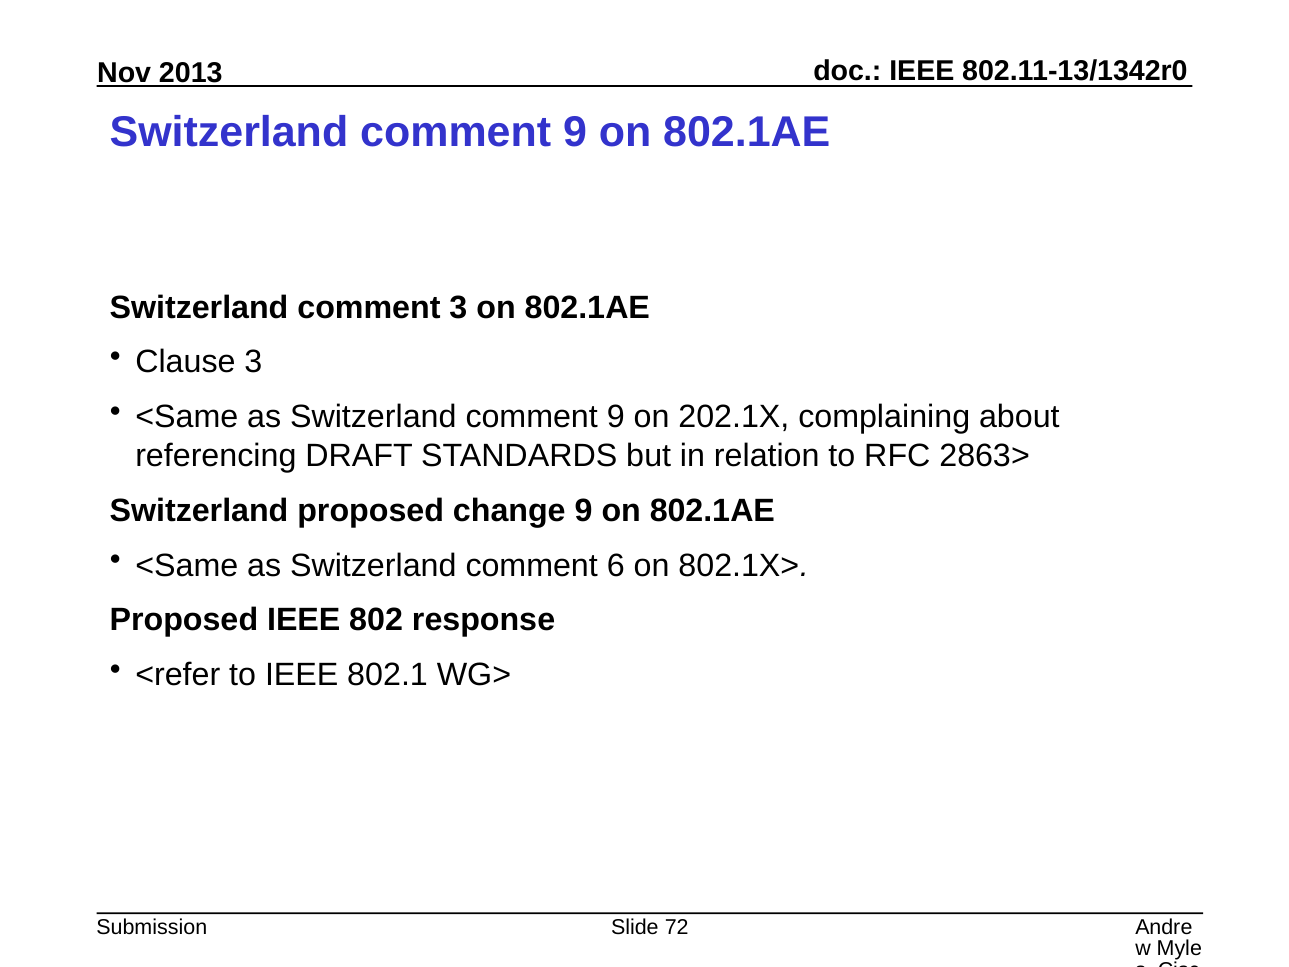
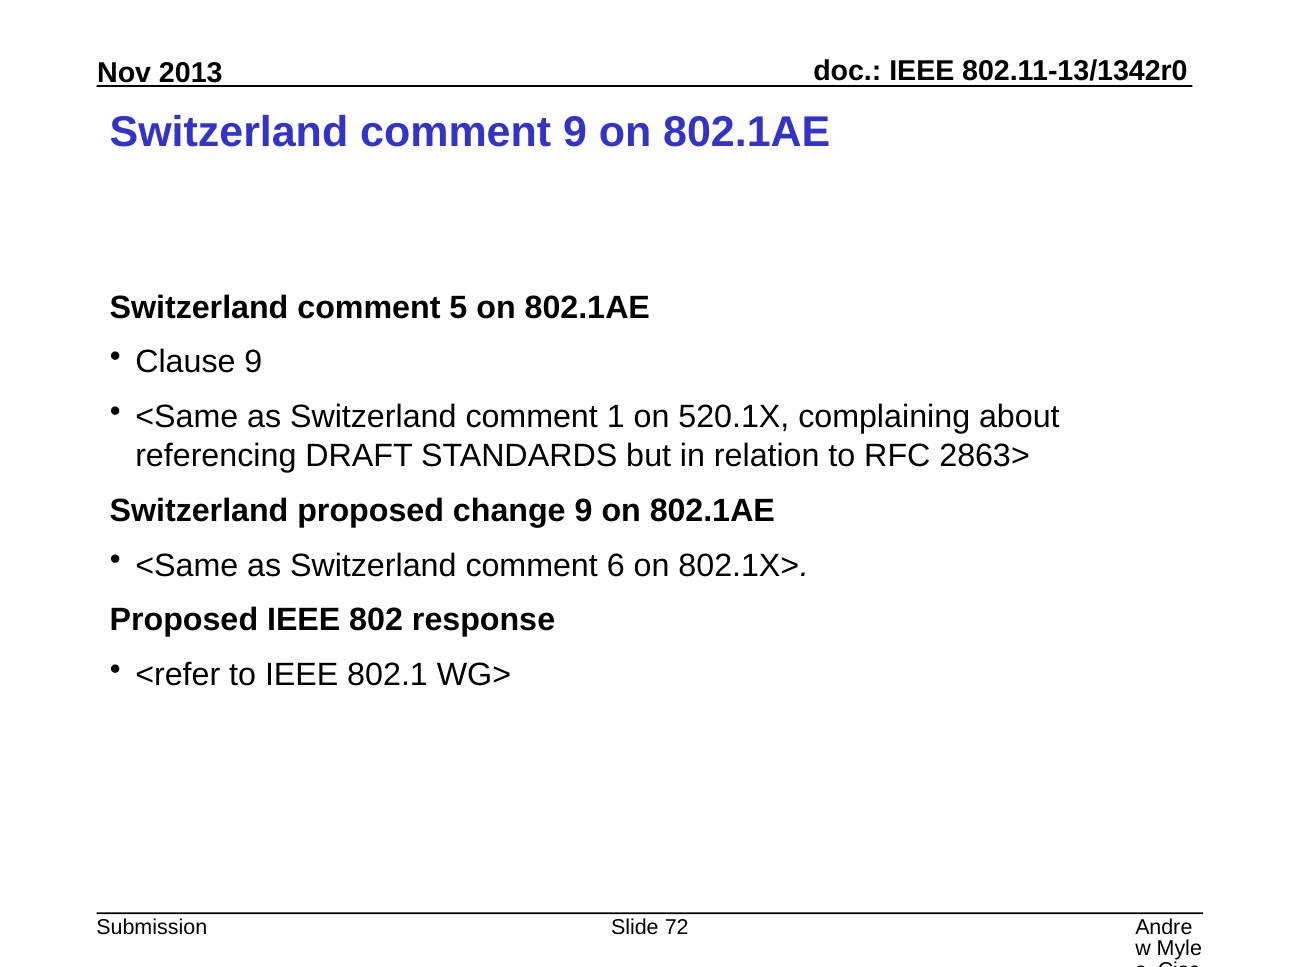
comment 3: 3 -> 5
Clause 3: 3 -> 9
as Switzerland comment 9: 9 -> 1
202.1X: 202.1X -> 520.1X
